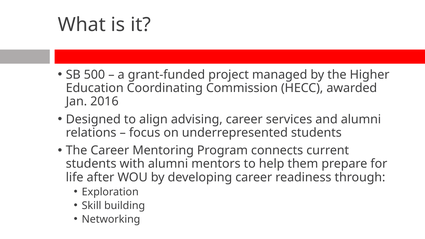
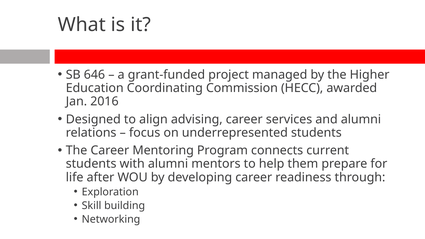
500: 500 -> 646
